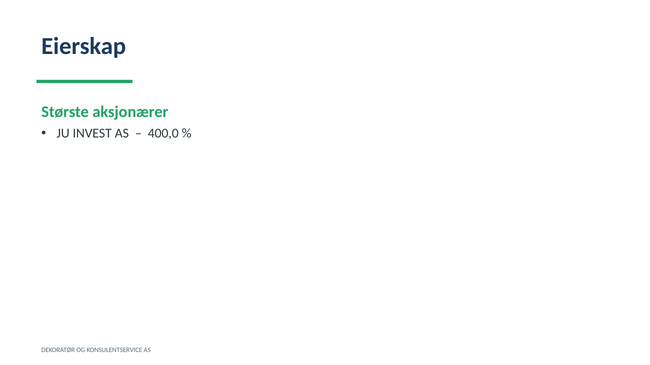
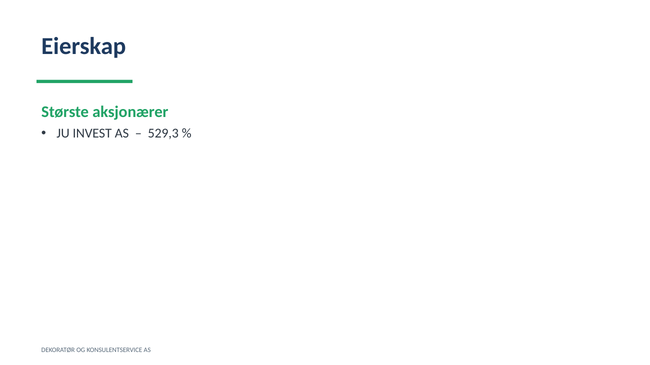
400,0: 400,0 -> 529,3
